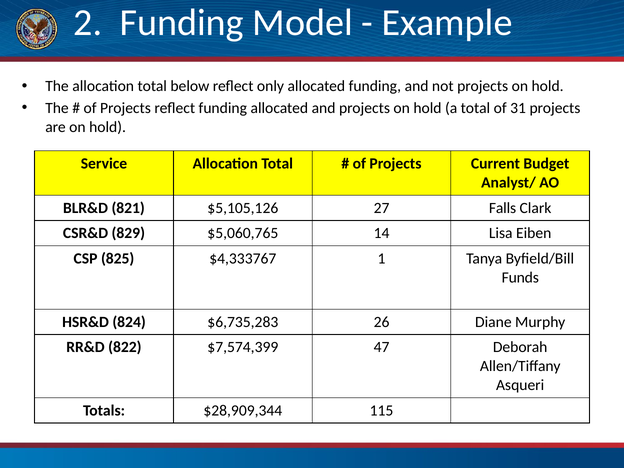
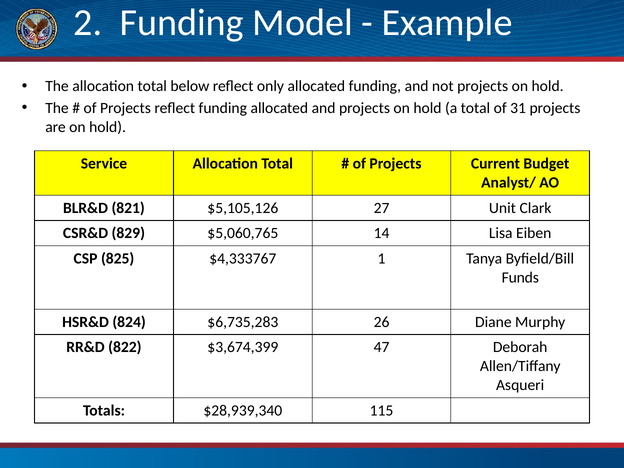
Falls: Falls -> Unit
$7,574,399: $7,574,399 -> $3,674,399
$28,909,344: $28,909,344 -> $28,939,340
